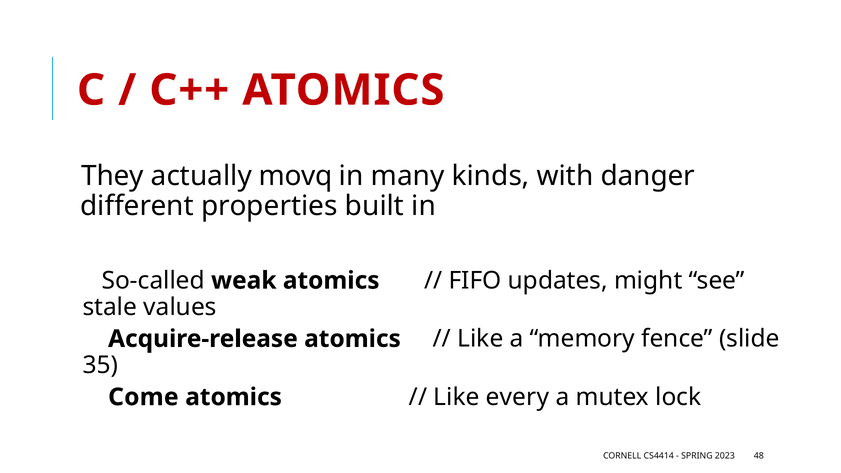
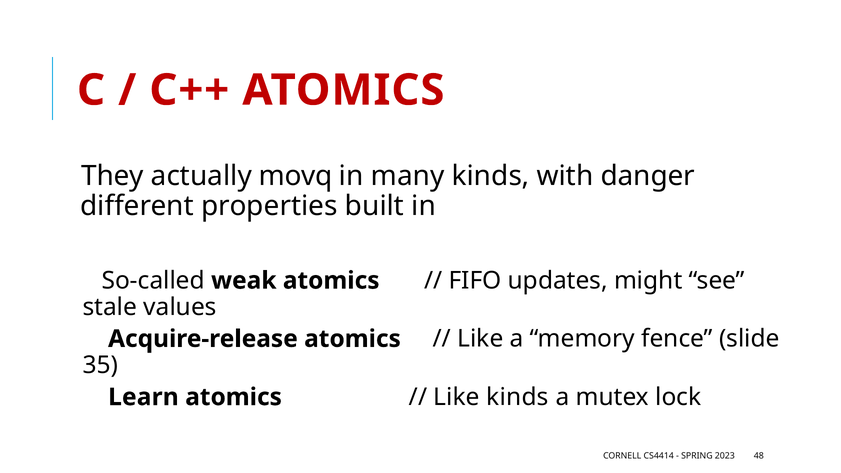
Come: Come -> Learn
Like every: every -> kinds
